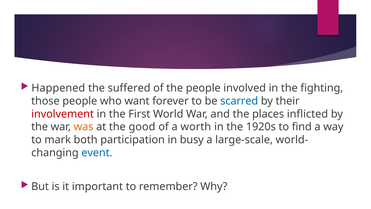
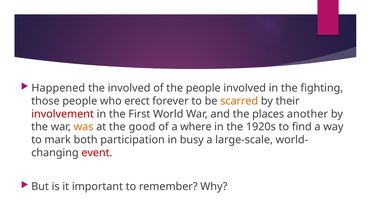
the suffered: suffered -> involved
want: want -> erect
scarred colour: blue -> orange
inflicted: inflicted -> another
worth: worth -> where
event colour: blue -> red
